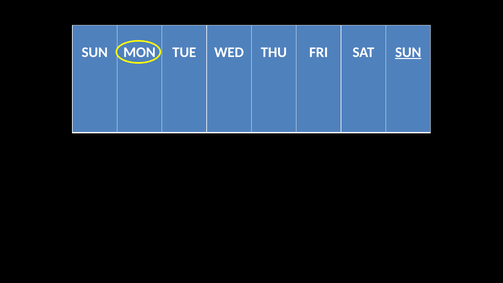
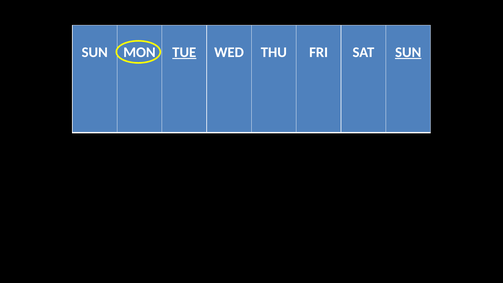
TUE underline: none -> present
